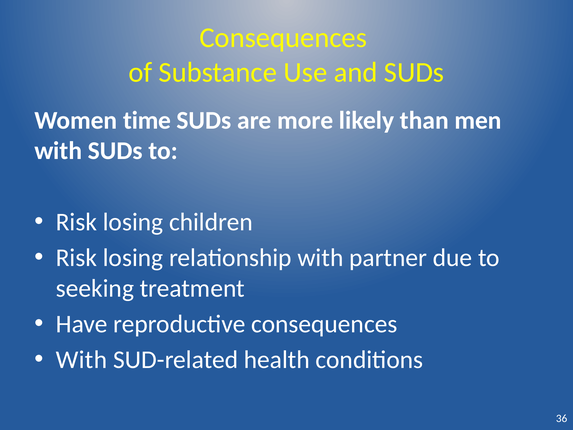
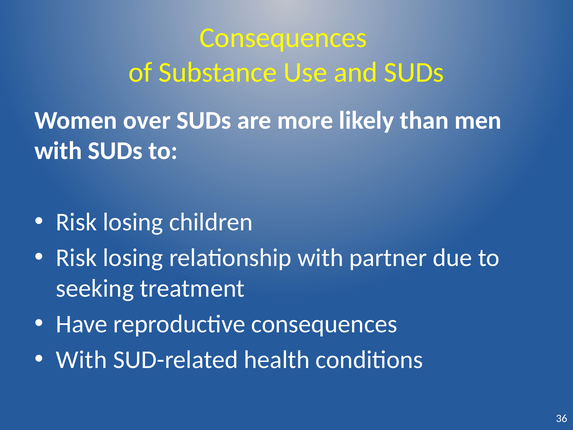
time: time -> over
